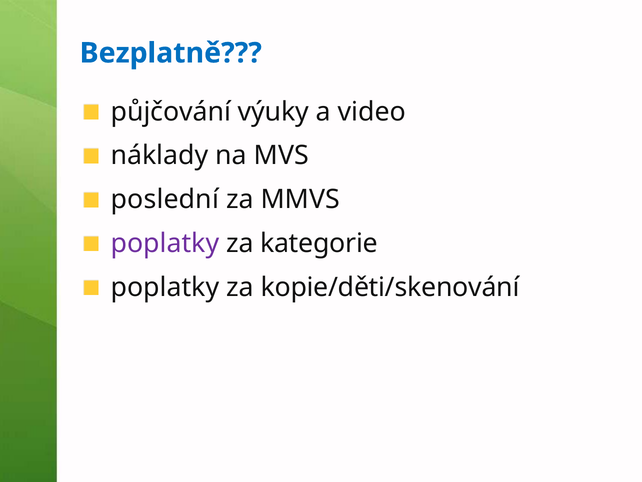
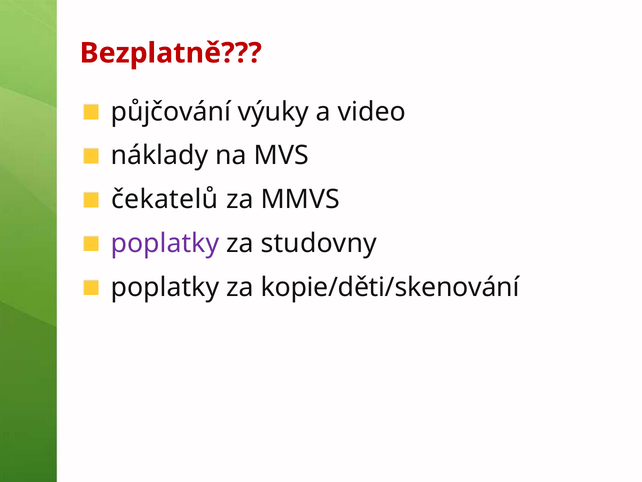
Bezplatně colour: blue -> red
poslední: poslední -> čekatelů
kategorie: kategorie -> studovny
